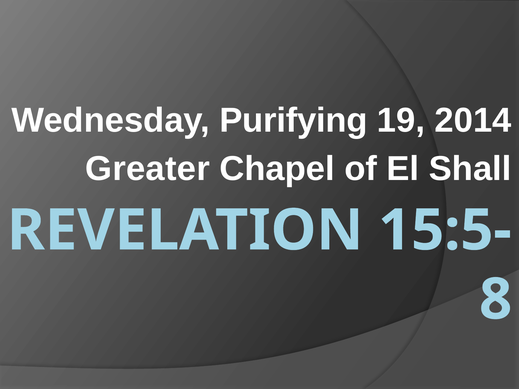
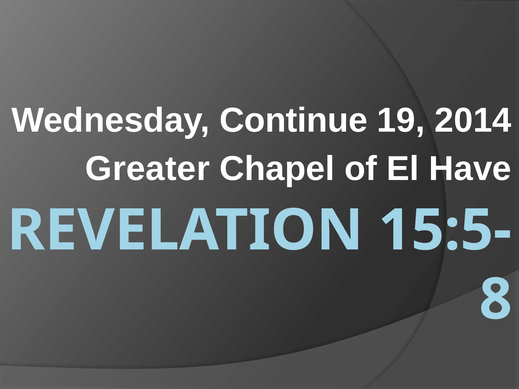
Purifying: Purifying -> Continue
Shall: Shall -> Have
